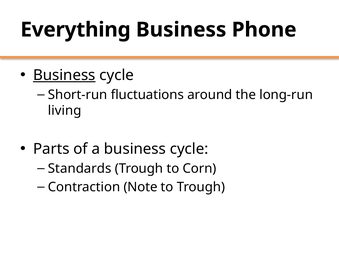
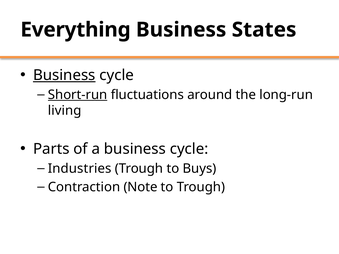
Phone: Phone -> States
Short-run underline: none -> present
Standards: Standards -> Industries
Corn: Corn -> Buys
